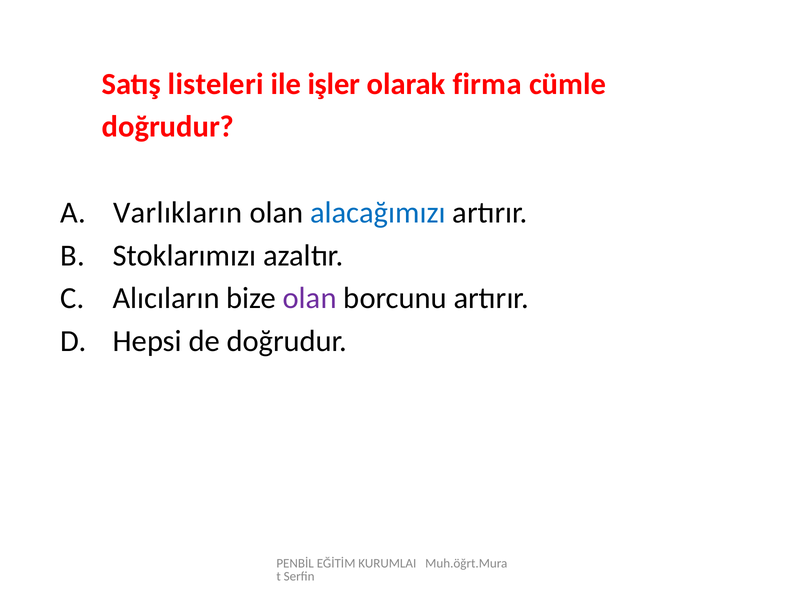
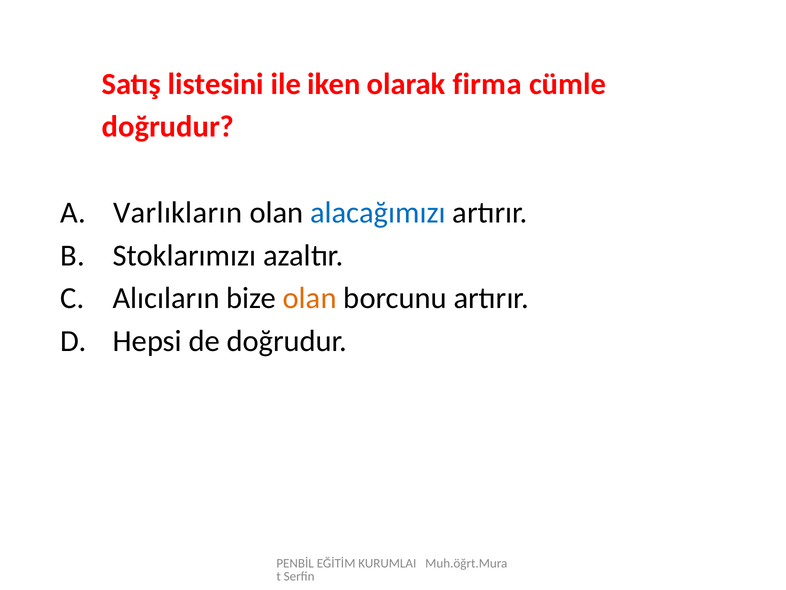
listeleri: listeleri -> listesini
işler: işler -> iken
olan at (310, 298) colour: purple -> orange
